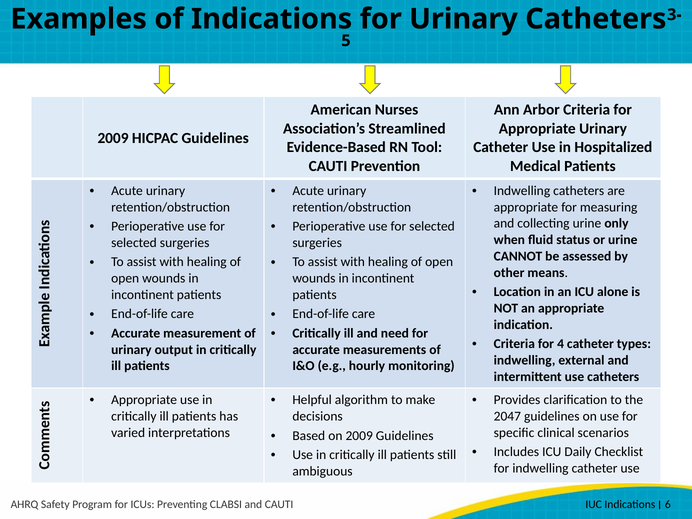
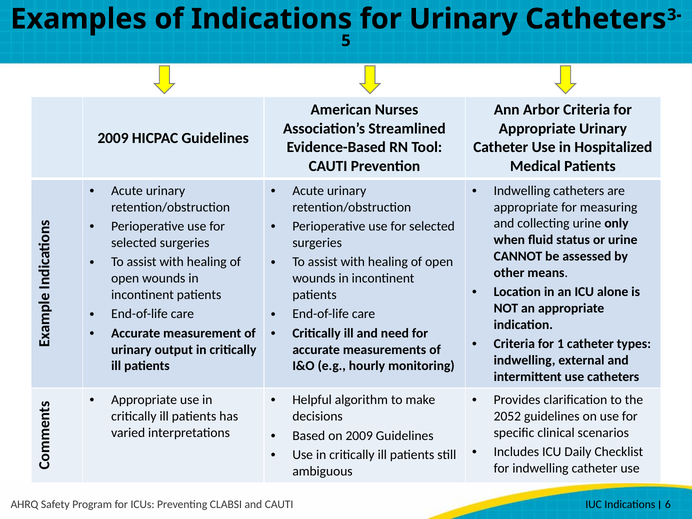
4: 4 -> 1
2047: 2047 -> 2052
